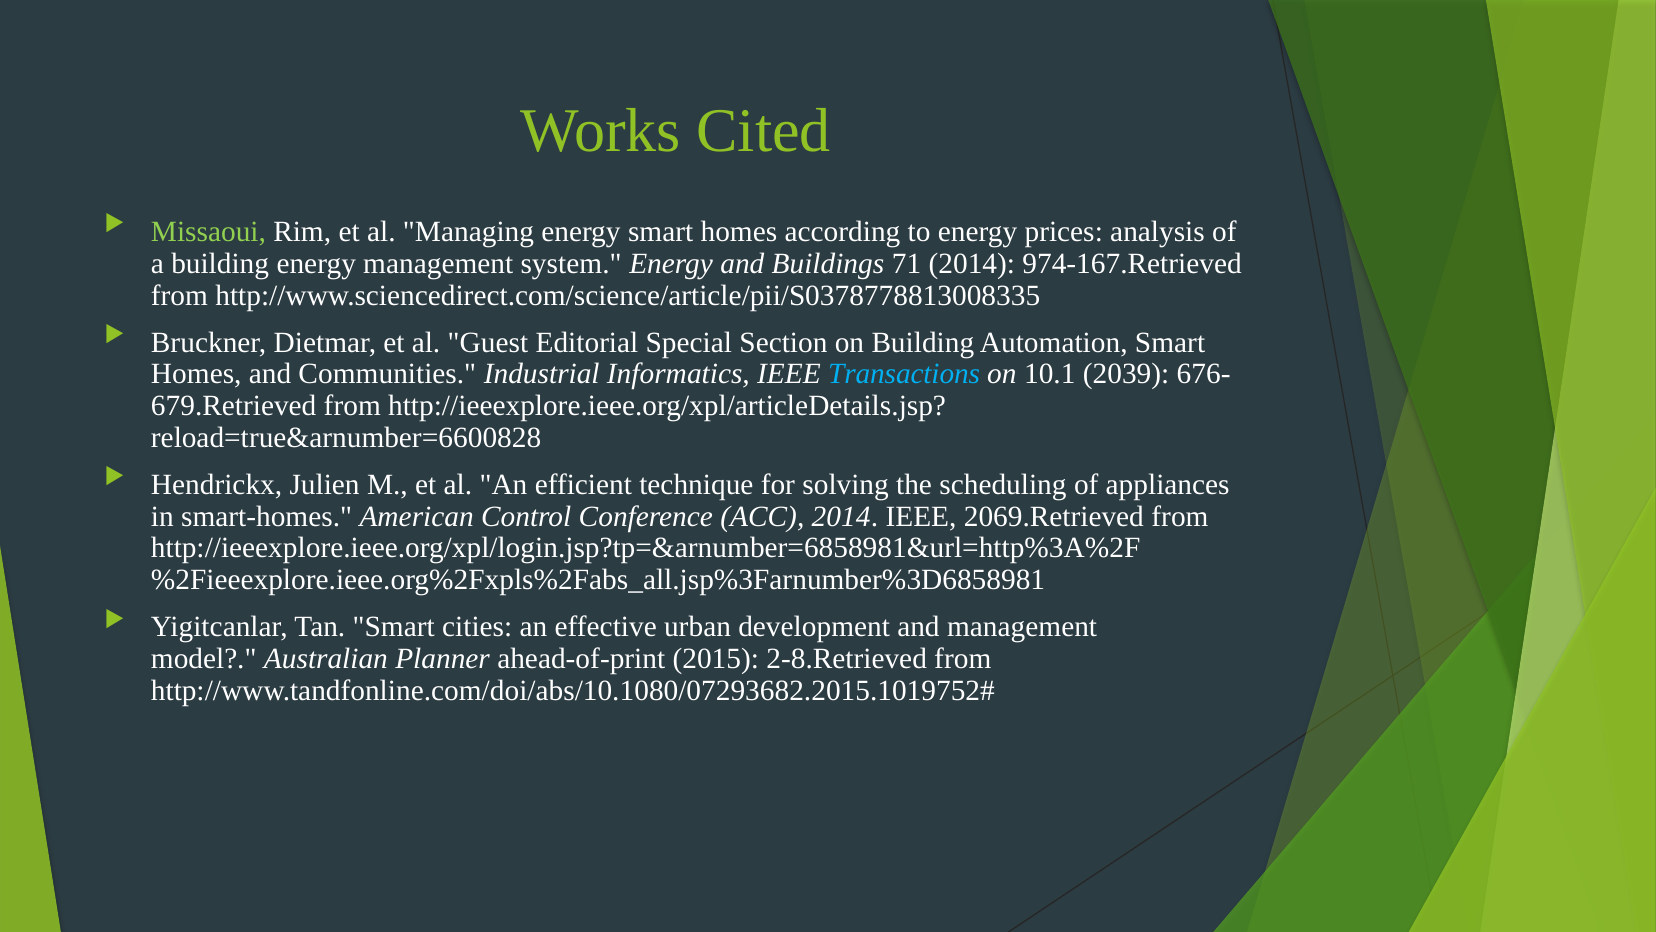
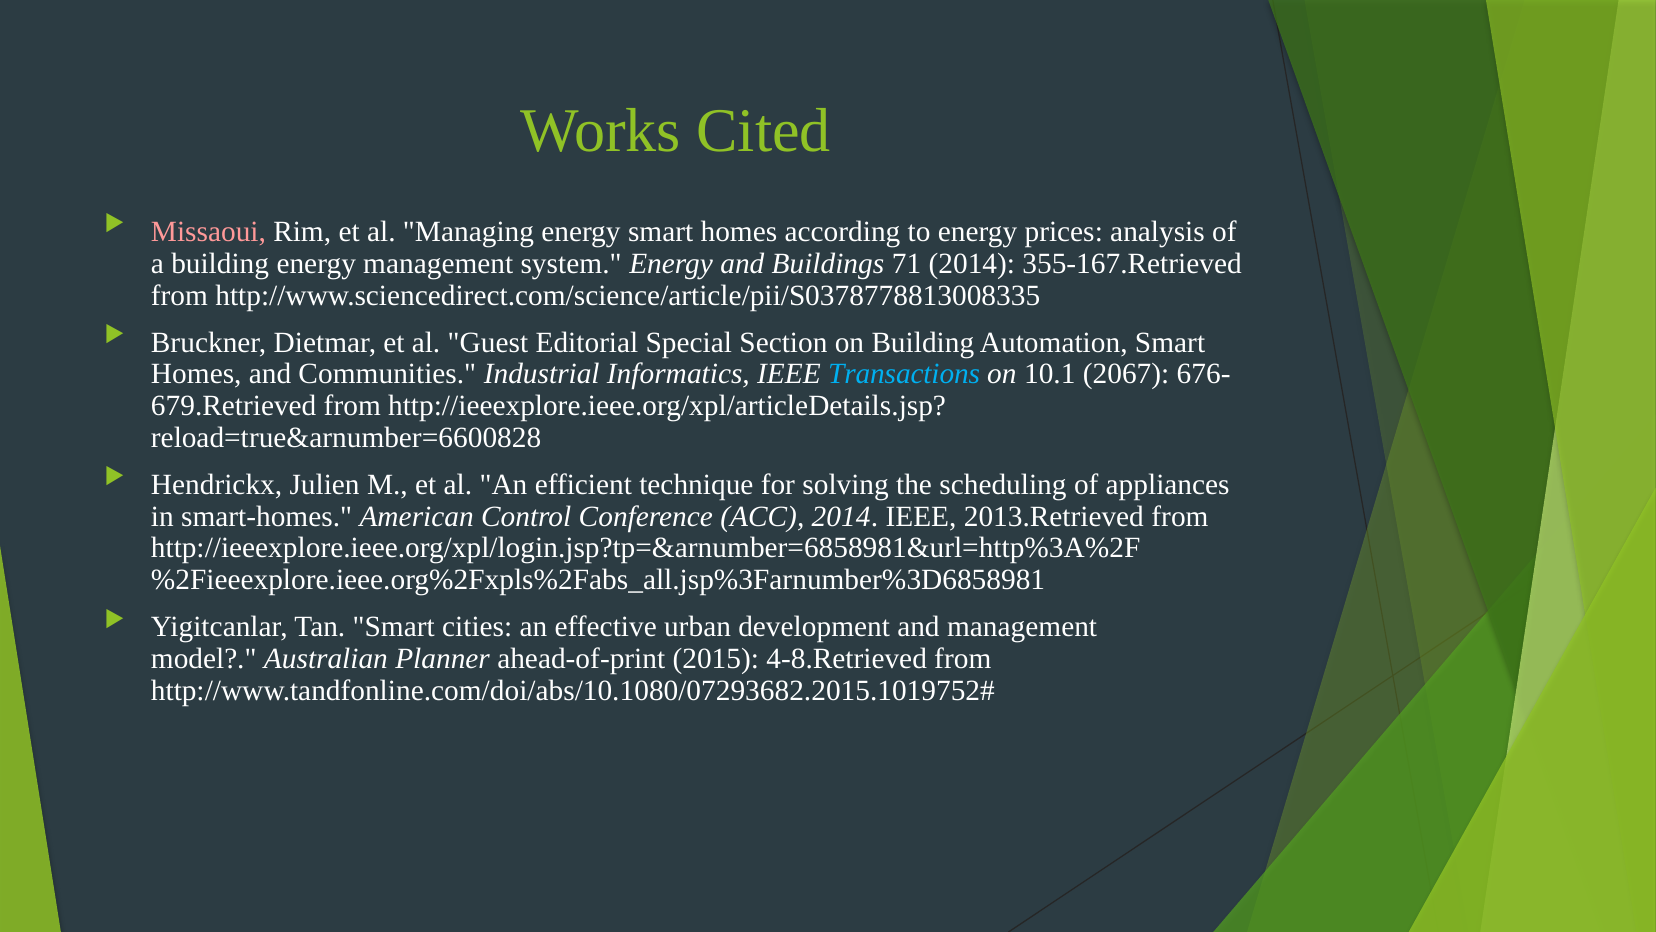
Missaoui colour: light green -> pink
974-167.Retrieved: 974-167.Retrieved -> 355-167.Retrieved
2039: 2039 -> 2067
2069.Retrieved: 2069.Retrieved -> 2013.Retrieved
2-8.Retrieved: 2-8.Retrieved -> 4-8.Retrieved
